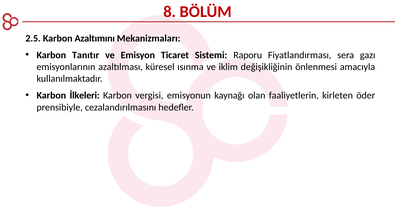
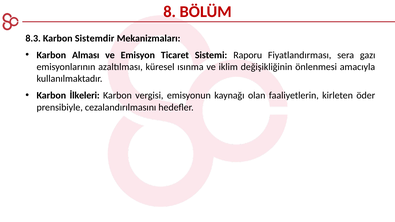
2.5: 2.5 -> 8.3
Azaltımını: Azaltımını -> Sistemdir
Tanıtır: Tanıtır -> Alması
